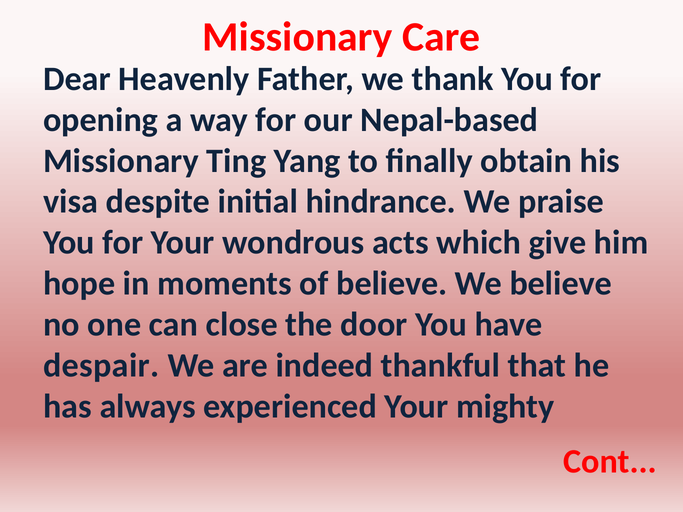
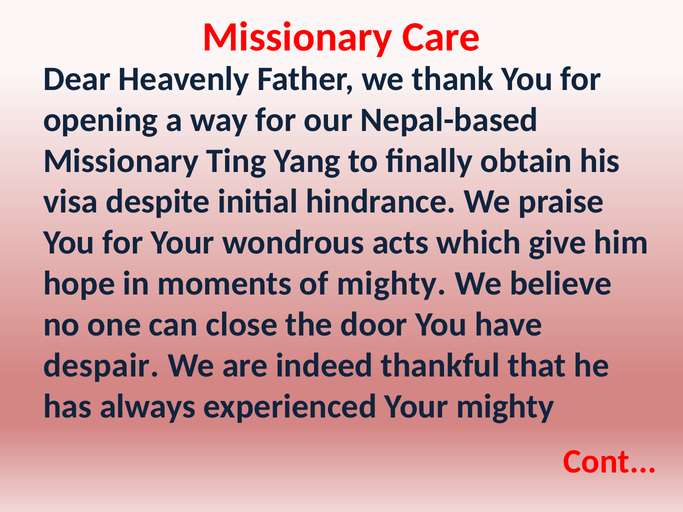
of believe: believe -> mighty
